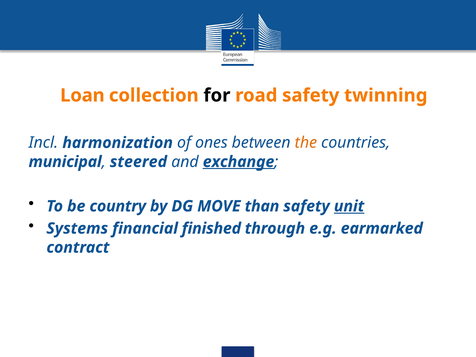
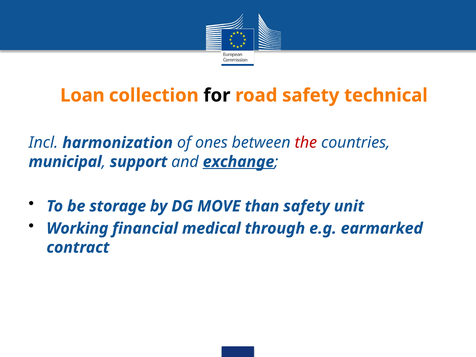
twinning: twinning -> technical
the colour: orange -> red
steered: steered -> support
country: country -> storage
unit underline: present -> none
Systems: Systems -> Working
finished: finished -> medical
